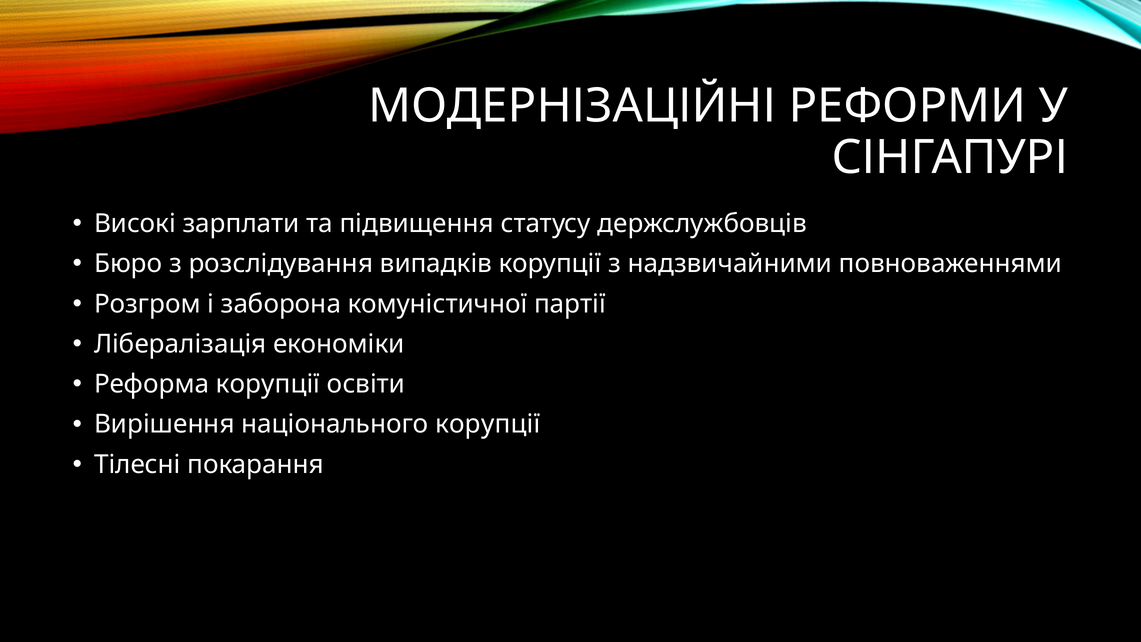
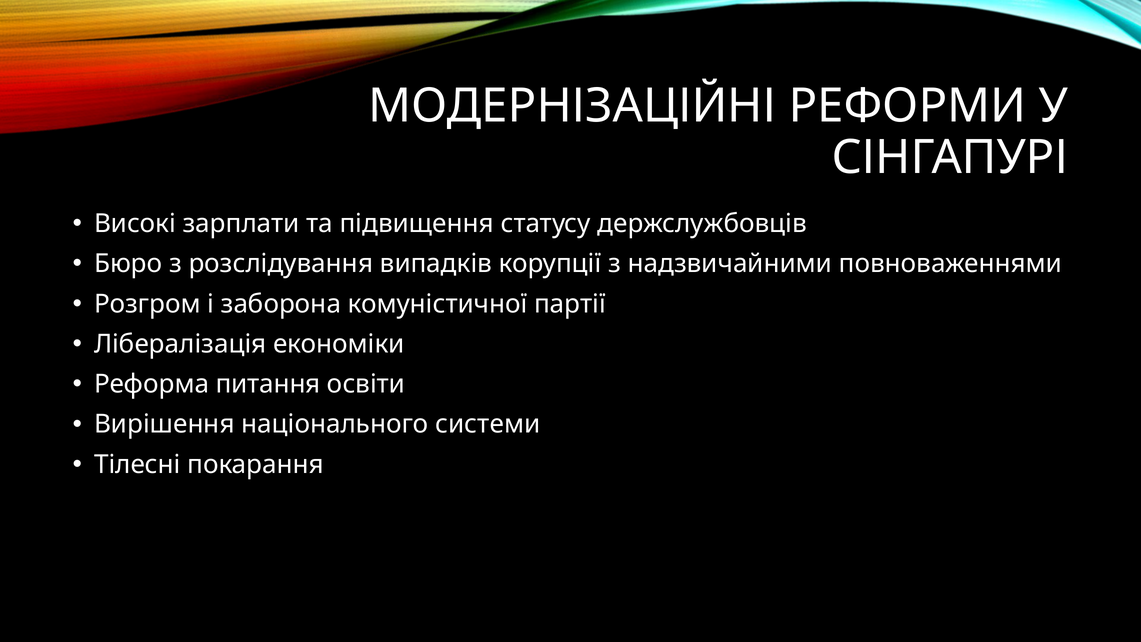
Реформа корупції: корупції -> питання
національного корупції: корупції -> системи
